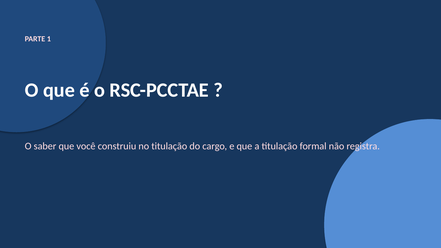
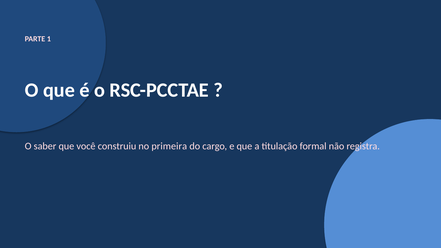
no titulação: titulação -> primeira
